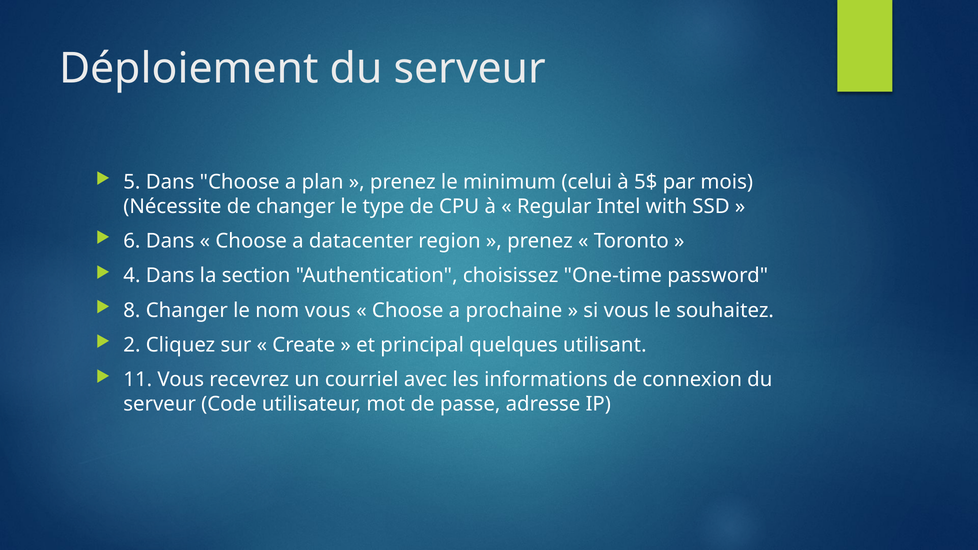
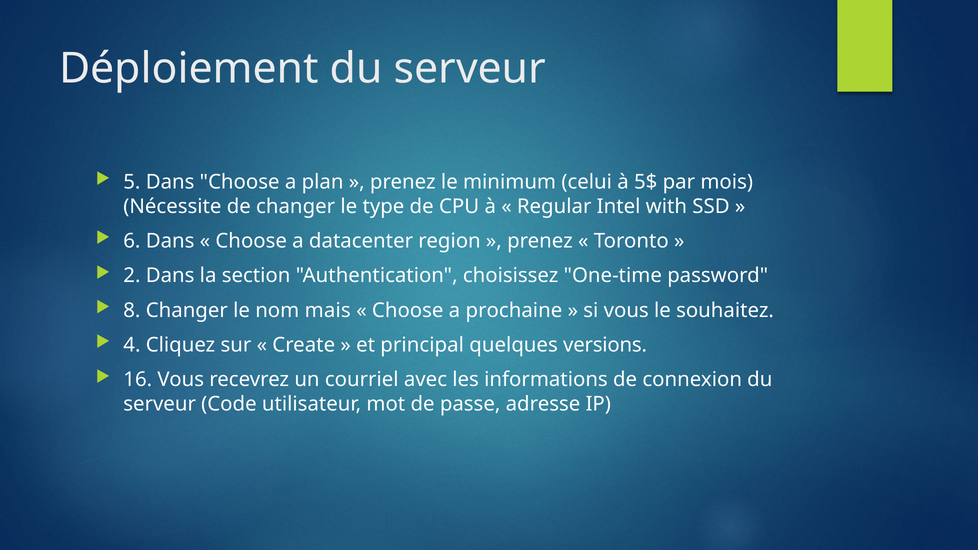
4: 4 -> 2
nom vous: vous -> mais
2: 2 -> 4
utilisant: utilisant -> versions
11: 11 -> 16
